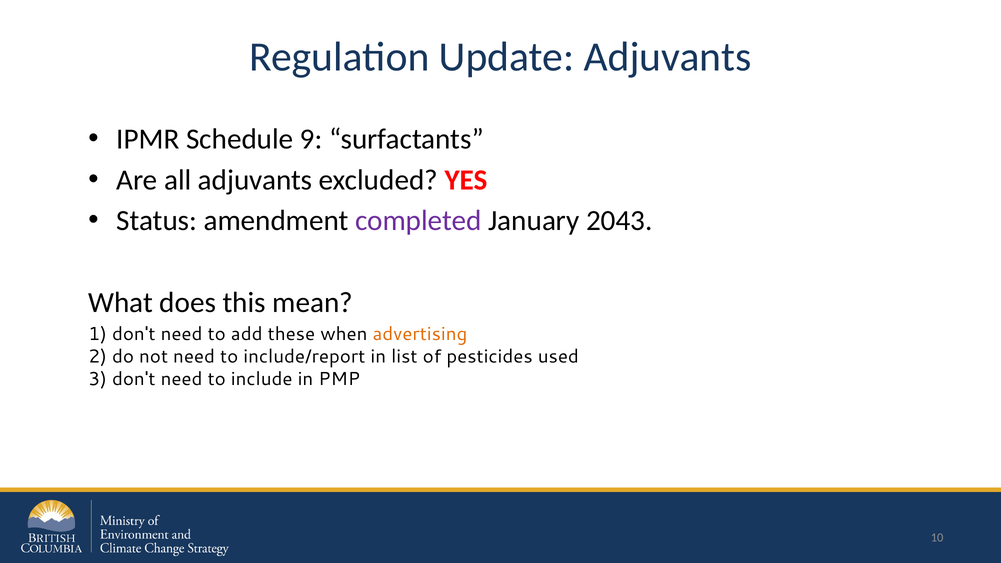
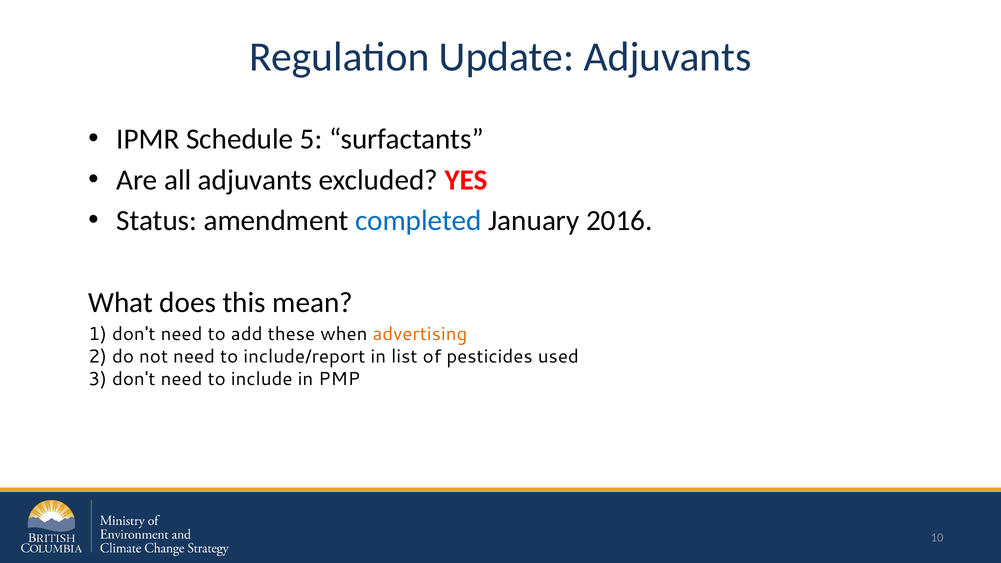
9: 9 -> 5
completed colour: purple -> blue
2043: 2043 -> 2016
